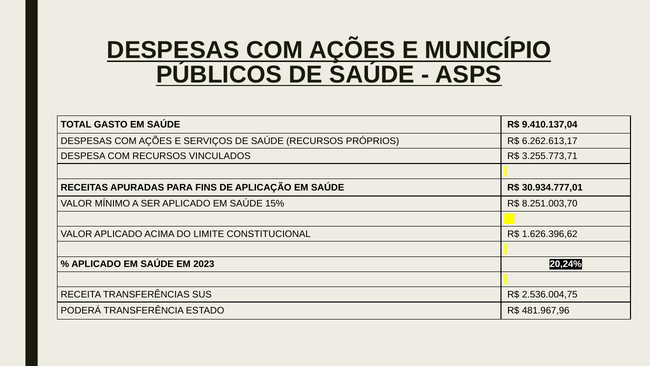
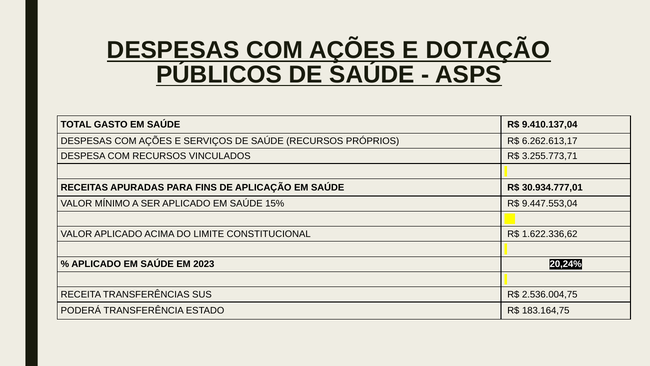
MUNICÍPIO: MUNICÍPIO -> DOTAÇÃO
8.251.003,70: 8.251.003,70 -> 9.447.553,04
1.626.396,62: 1.626.396,62 -> 1.622.336,62
481.967,96: 481.967,96 -> 183.164,75
